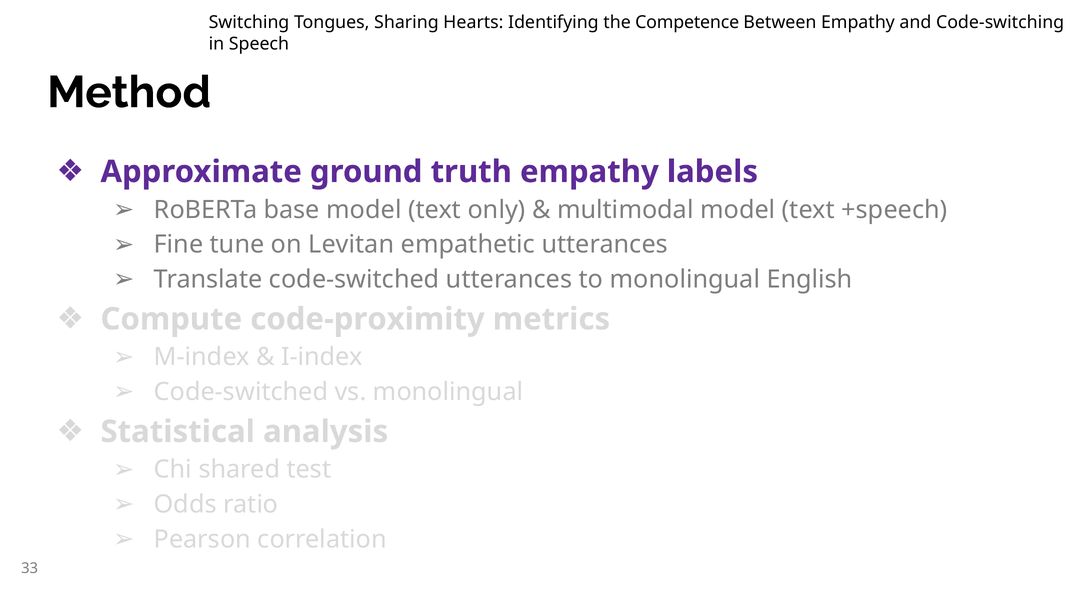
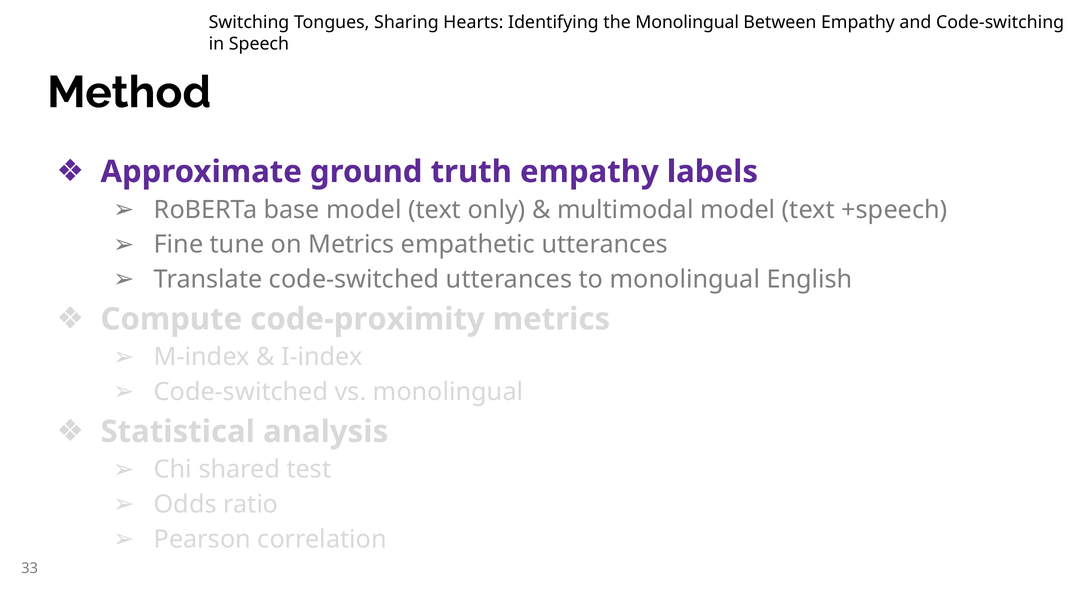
the Competence: Competence -> Monolingual
on Levitan: Levitan -> Metrics
